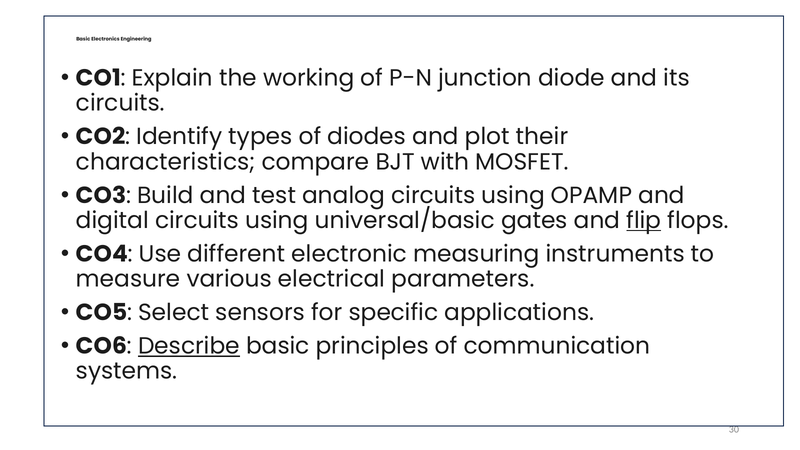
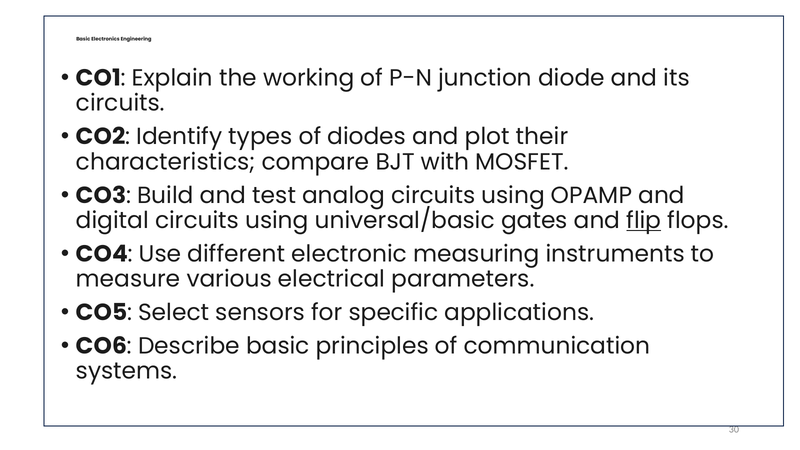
Describe underline: present -> none
